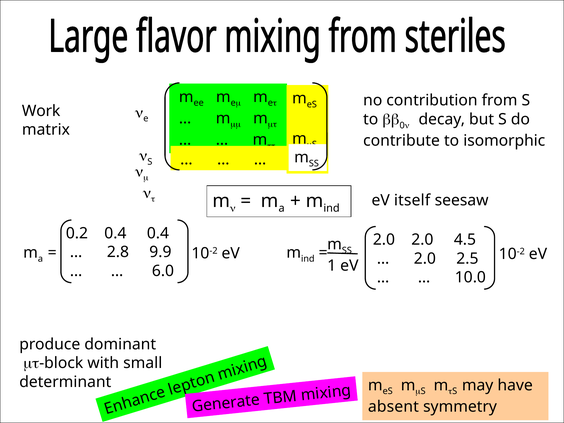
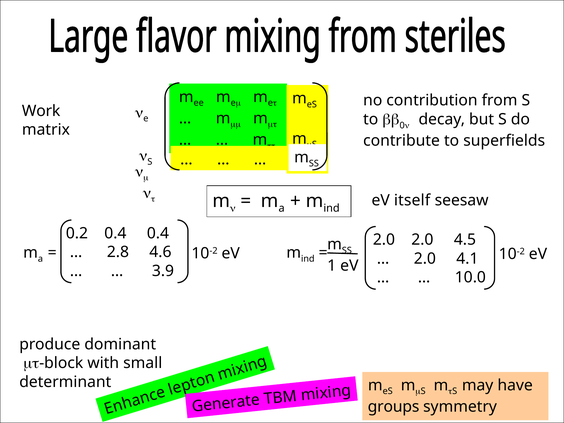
isomorphic: isomorphic -> superfields
9.9: 9.9 -> 4.6
2.5: 2.5 -> 4.1
6.0: 6.0 -> 3.9
absent: absent -> groups
